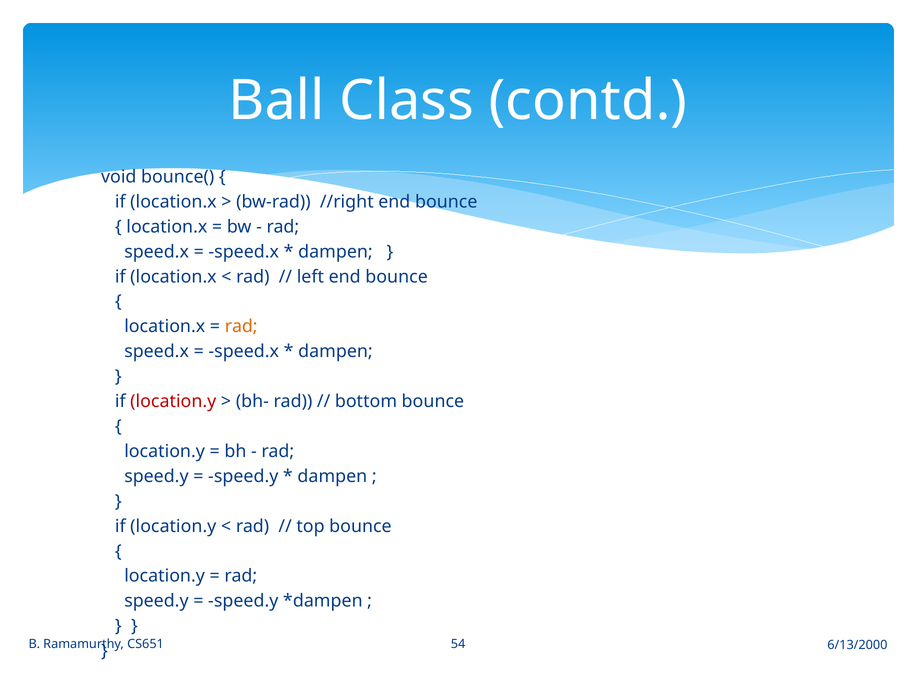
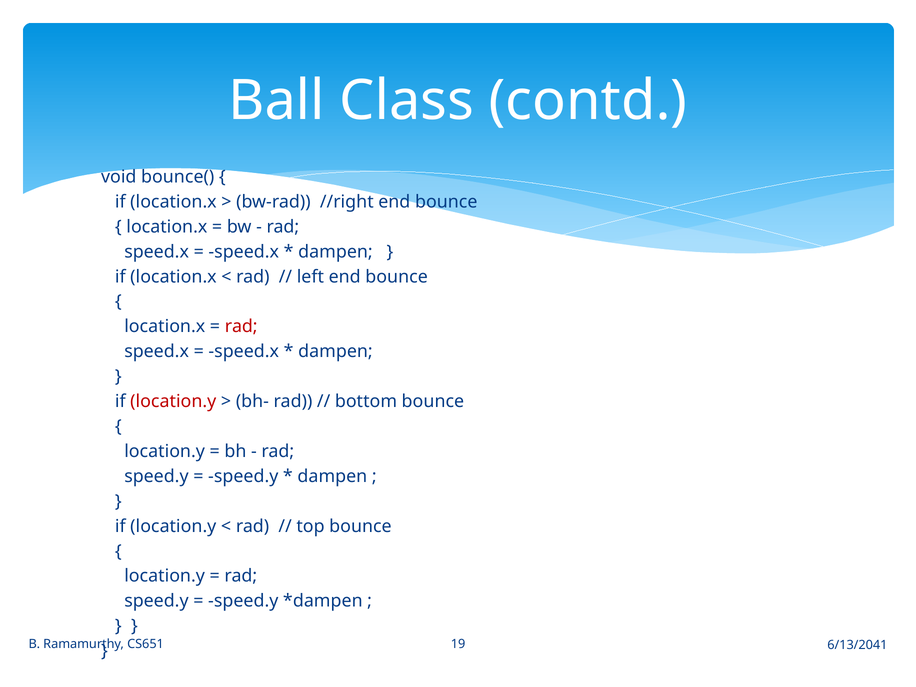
rad at (241, 327) colour: orange -> red
54: 54 -> 19
6/13/2000: 6/13/2000 -> 6/13/2041
